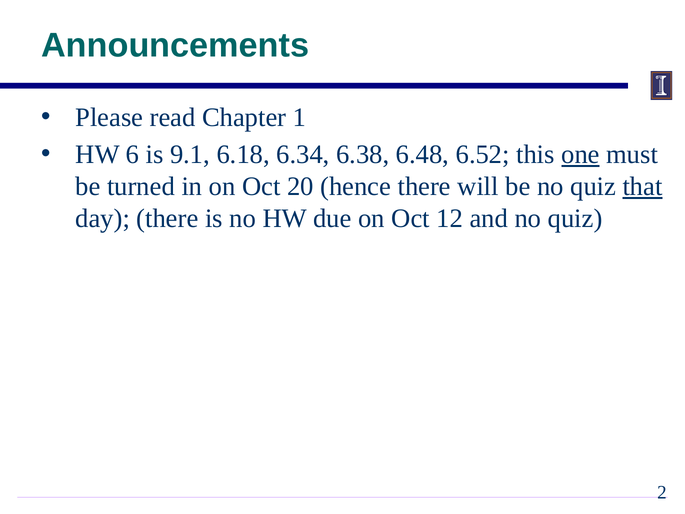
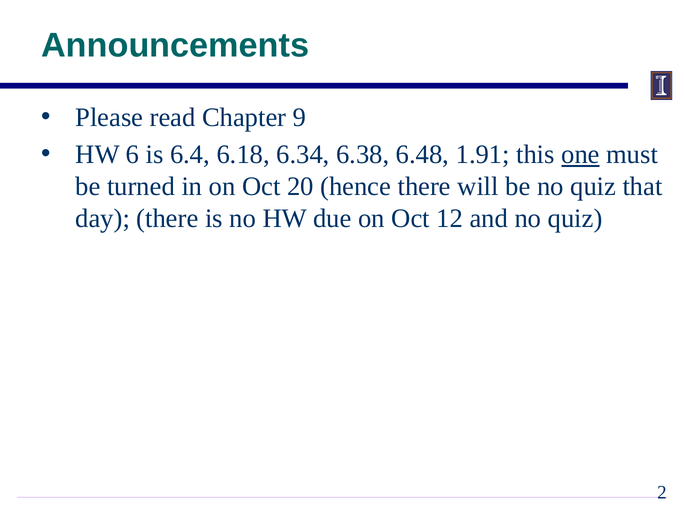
1: 1 -> 9
9.1: 9.1 -> 6.4
6.52: 6.52 -> 1.91
that underline: present -> none
